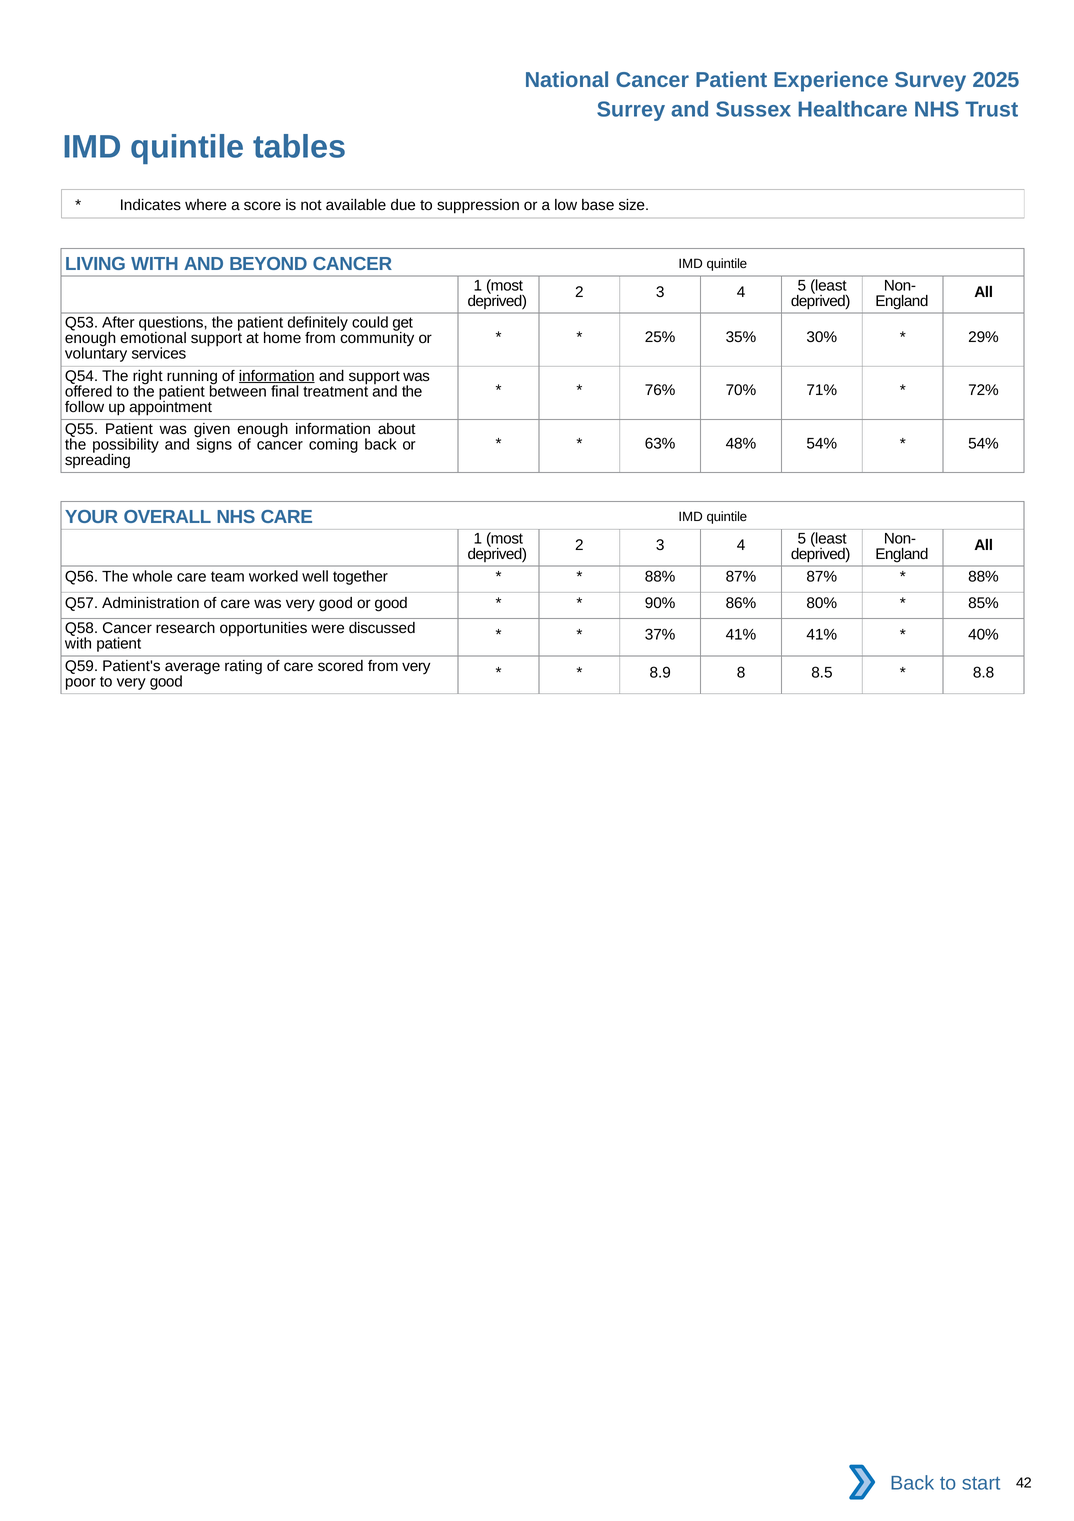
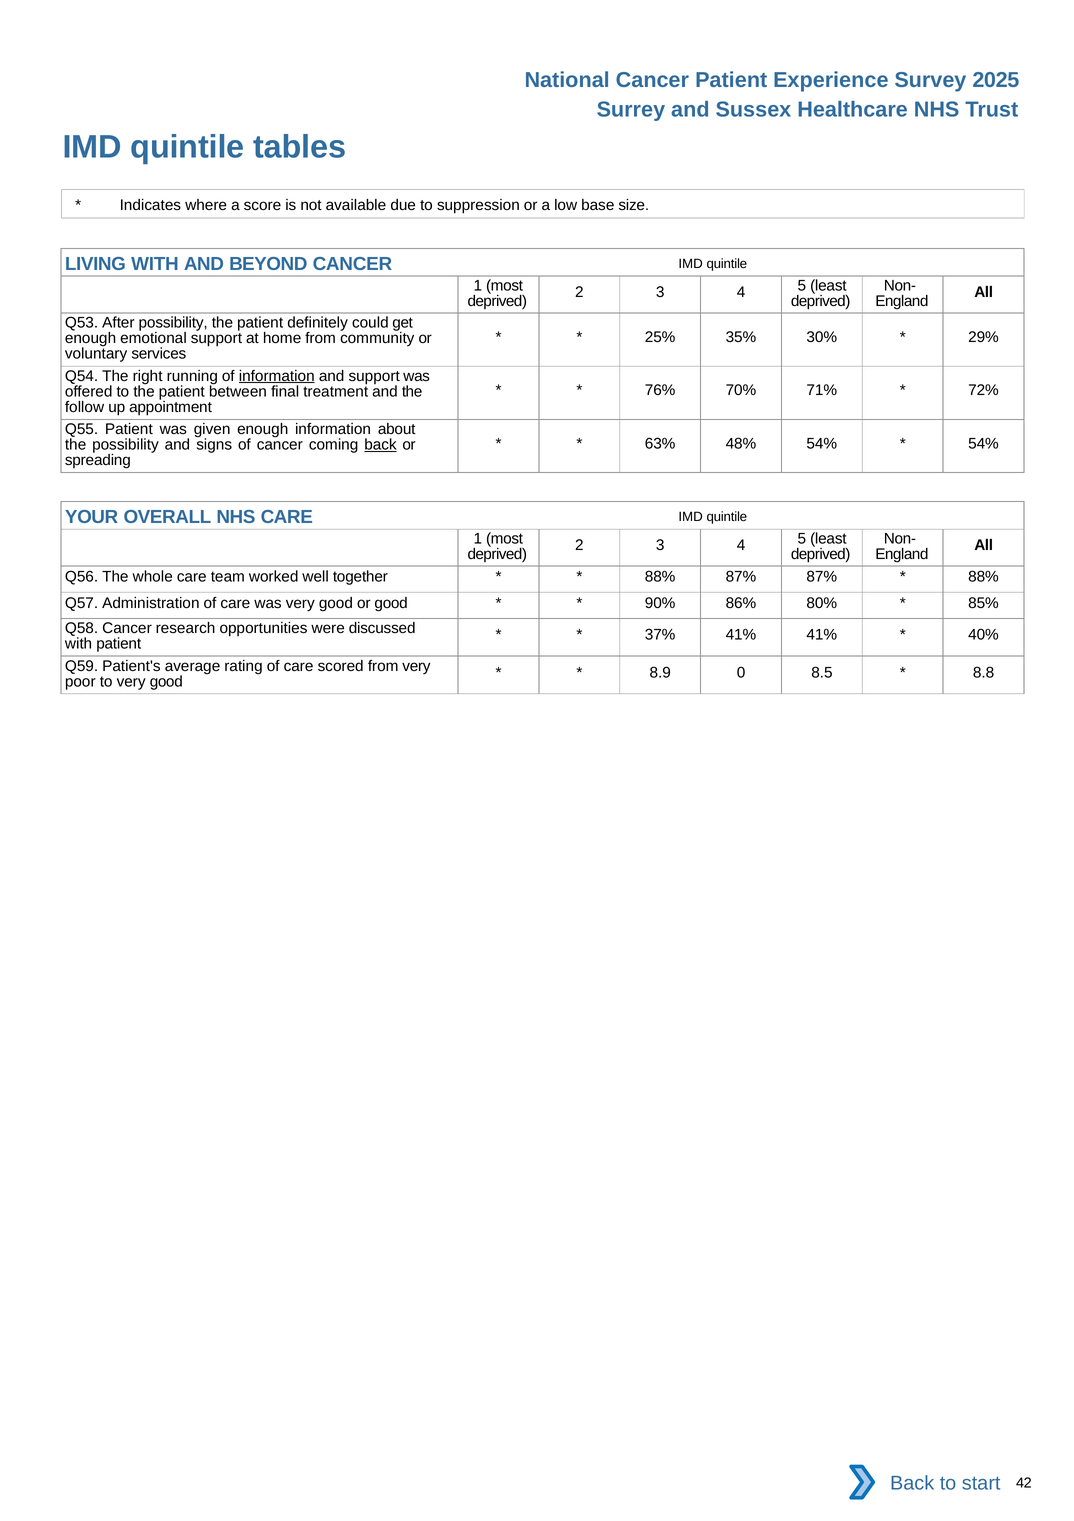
After questions: questions -> possibility
back at (380, 445) underline: none -> present
8: 8 -> 0
